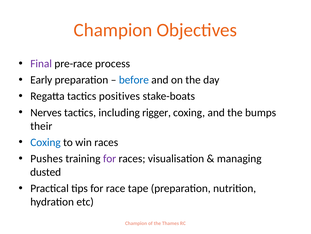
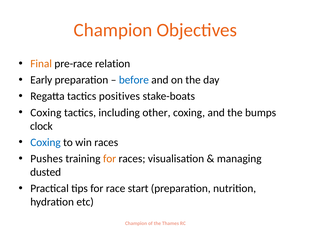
Final colour: purple -> orange
process: process -> relation
Nerves at (46, 112): Nerves -> Coxing
rigger: rigger -> other
their: their -> clock
for at (110, 158) colour: purple -> orange
tape: tape -> start
